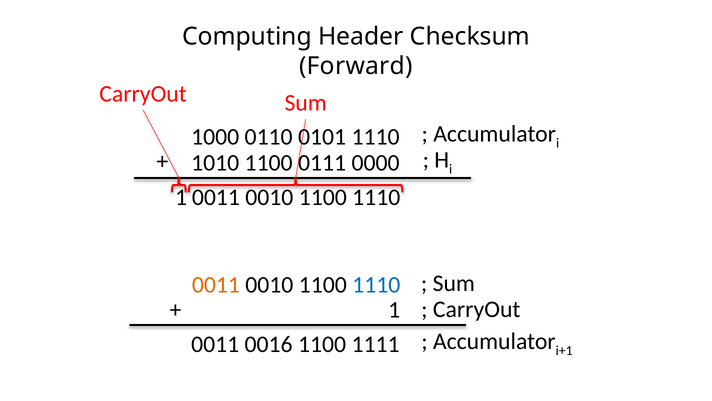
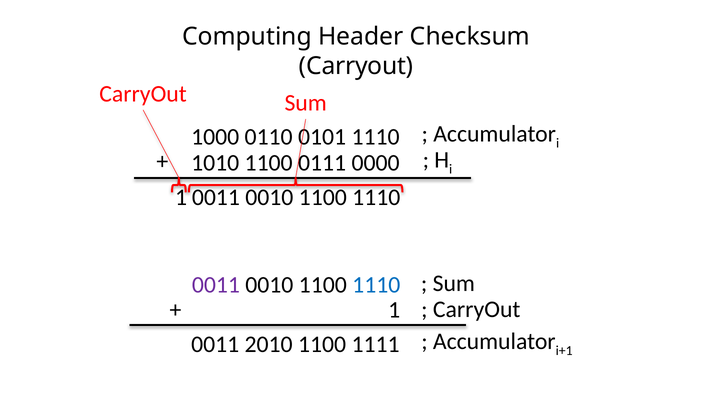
Forward at (356, 66): Forward -> Carryout
0011 at (216, 285) colour: orange -> purple
0016: 0016 -> 2010
